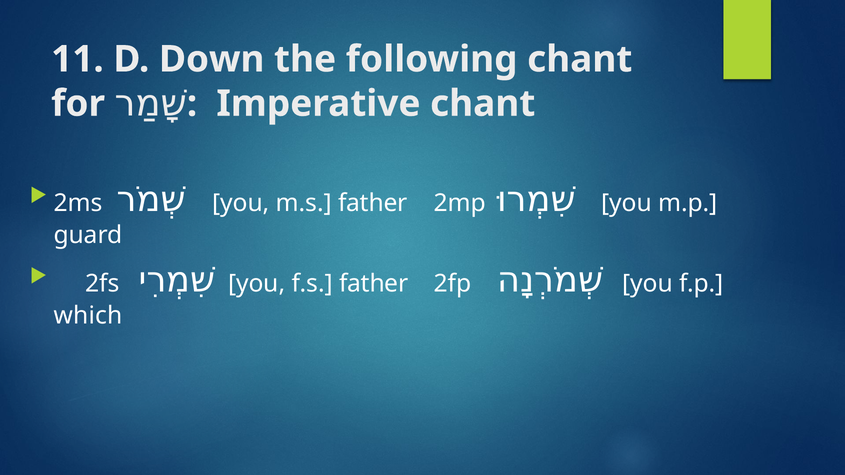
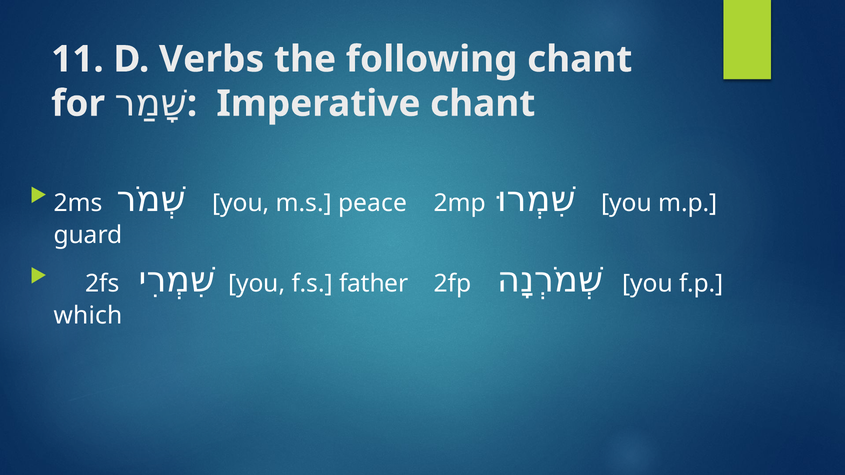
Down: Down -> Verbs
m.s father: father -> peace
